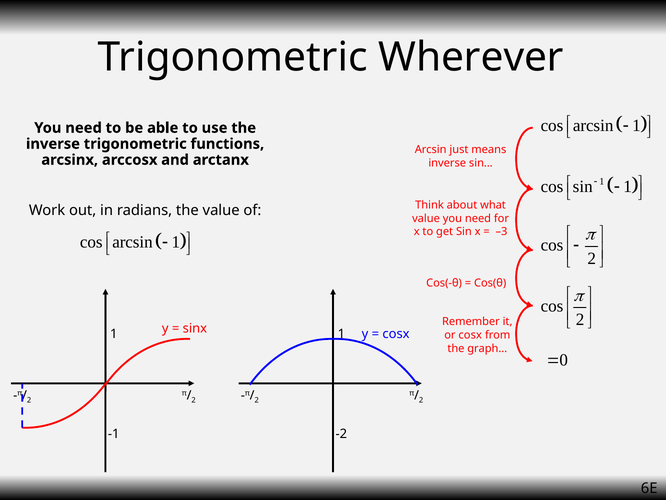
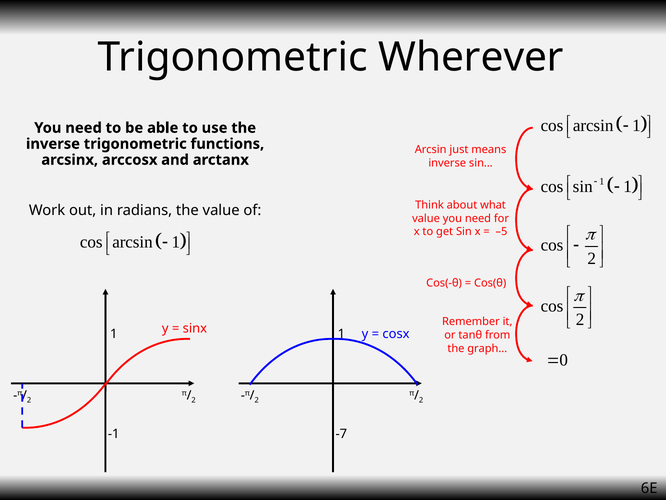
–3: –3 -> –5
or cosx: cosx -> tanθ
-2: -2 -> -7
